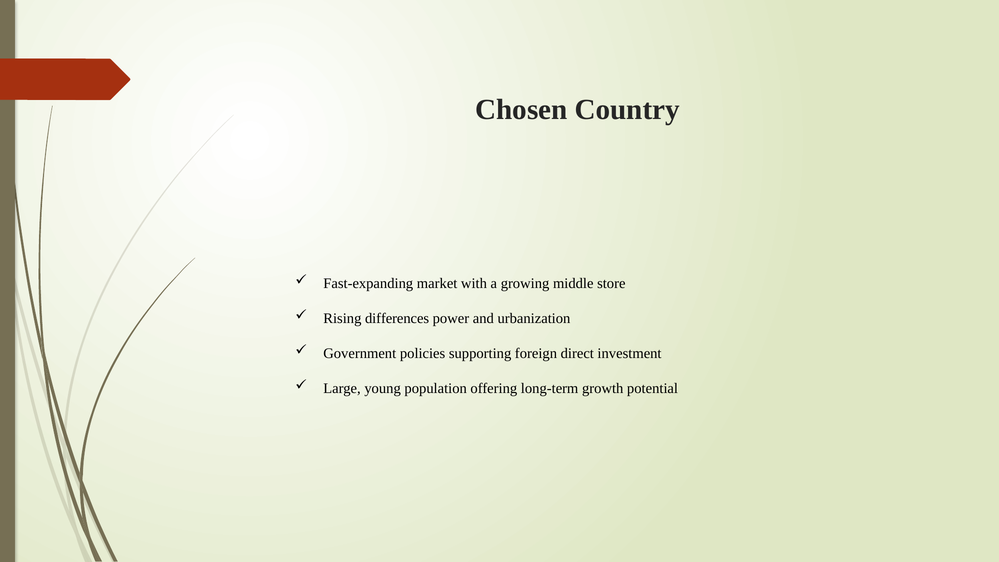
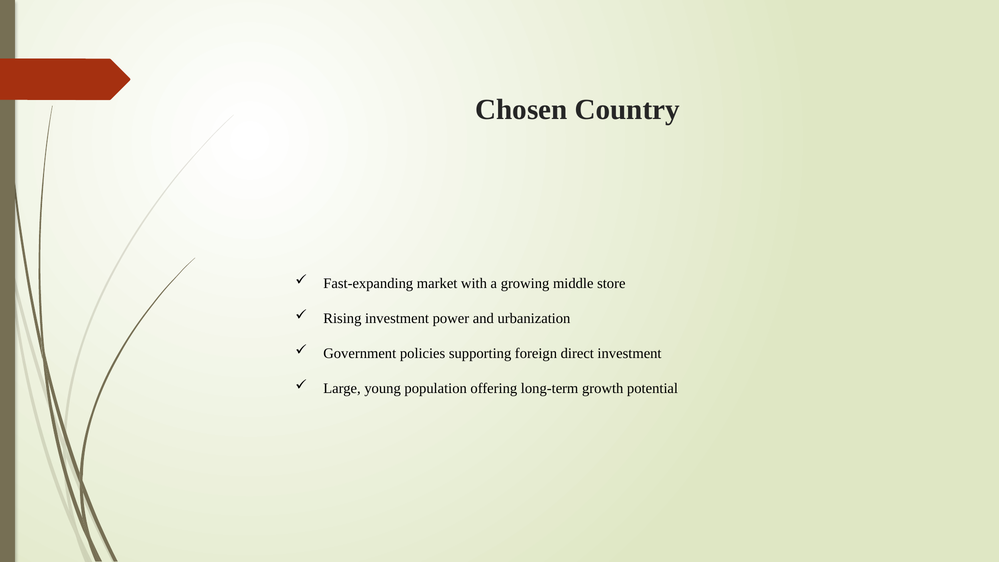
Rising differences: differences -> investment
